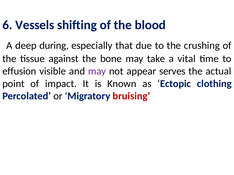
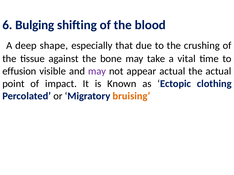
Vessels: Vessels -> Bulging
during: during -> shape
appear serves: serves -> actual
bruising colour: red -> orange
